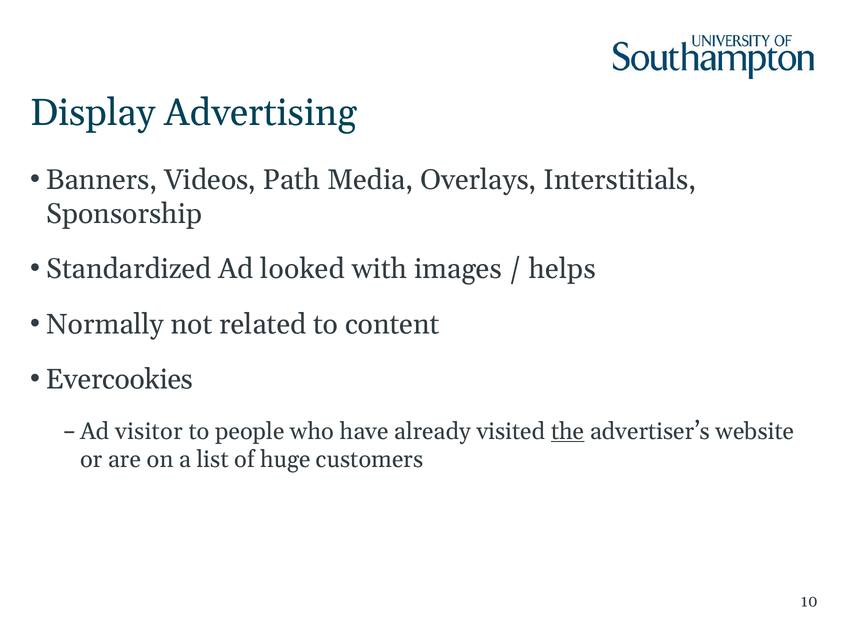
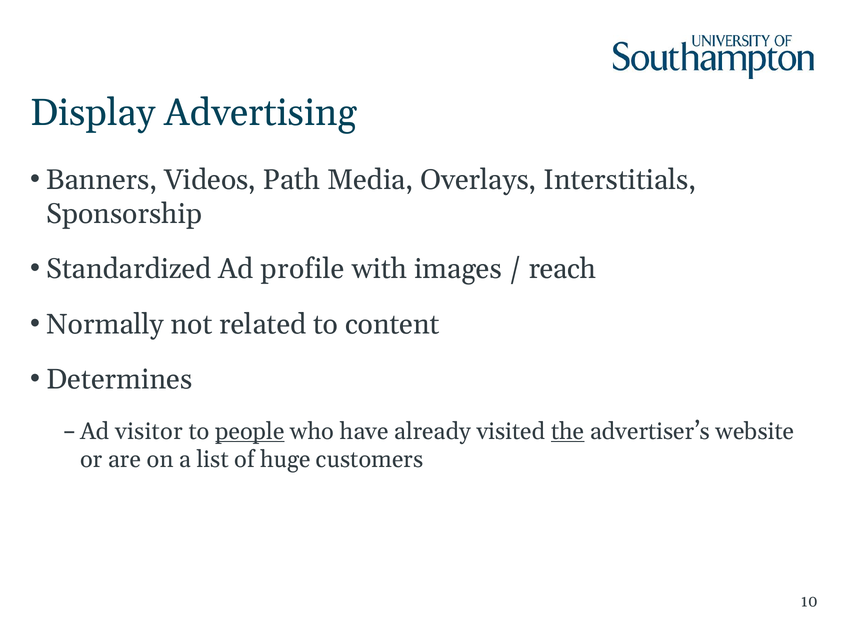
looked: looked -> profile
helps: helps -> reach
Evercookies: Evercookies -> Determines
people underline: none -> present
